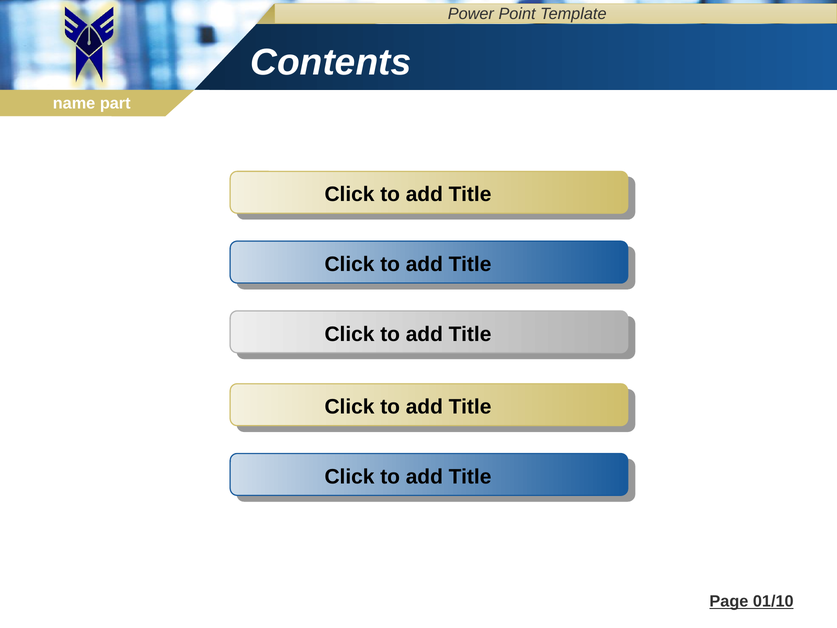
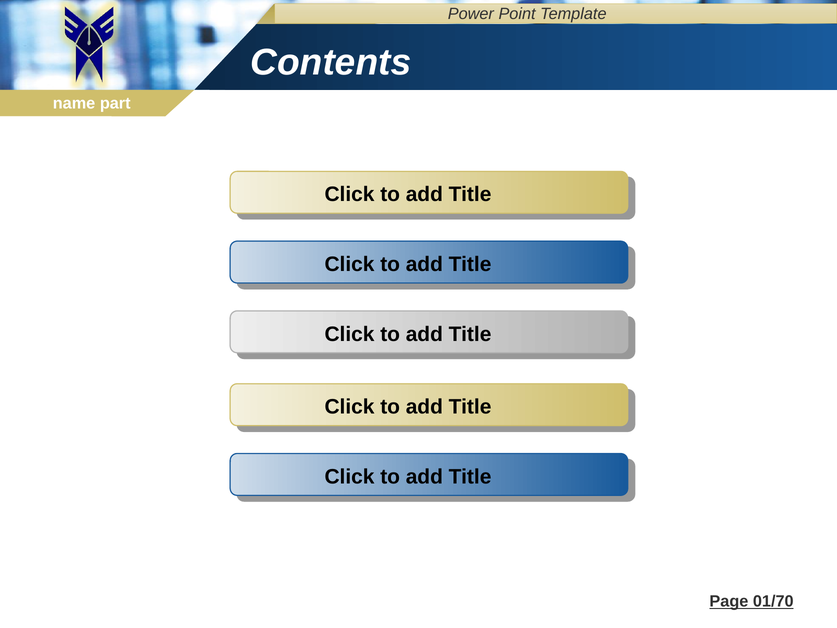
01/10: 01/10 -> 01/70
